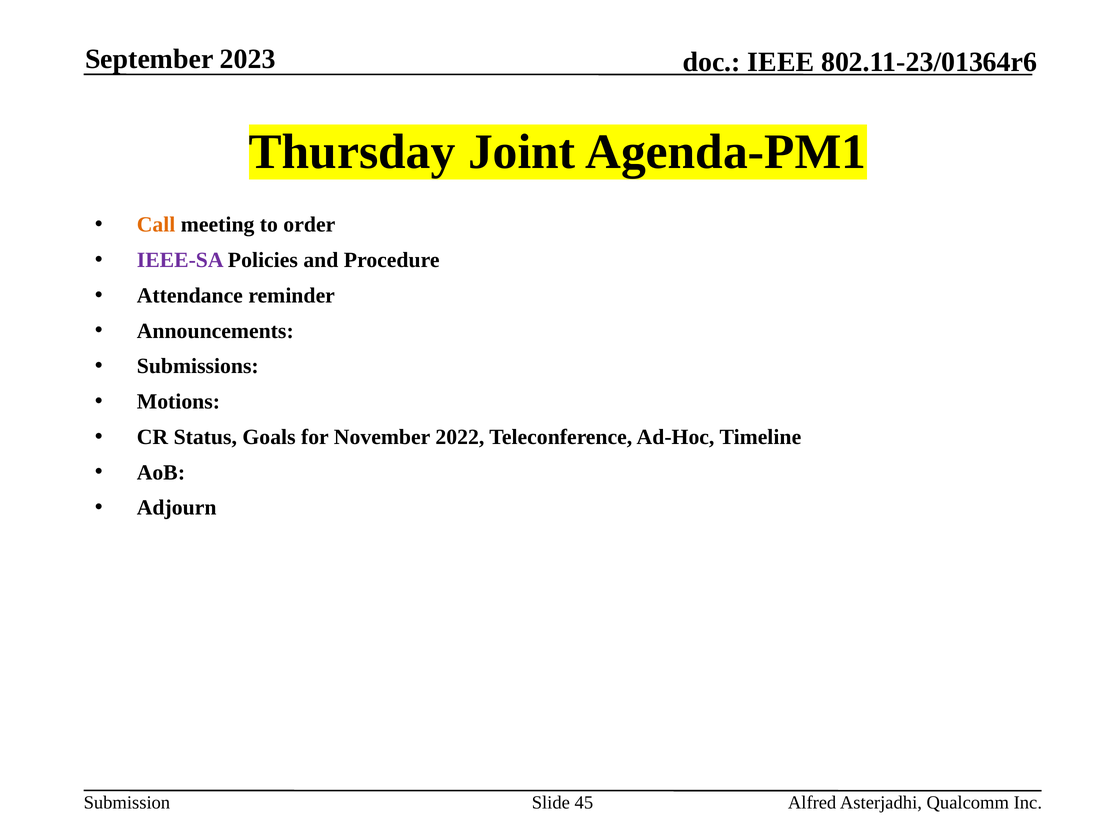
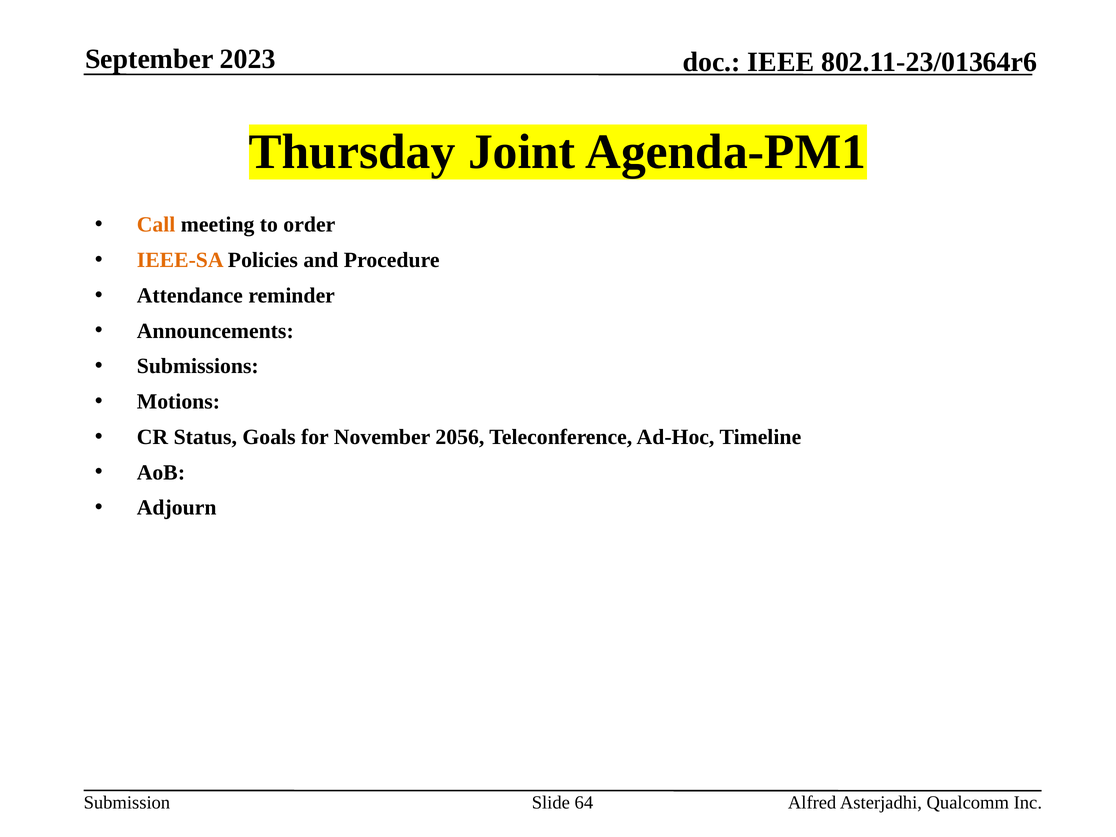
IEEE-SA colour: purple -> orange
2022: 2022 -> 2056
45: 45 -> 64
